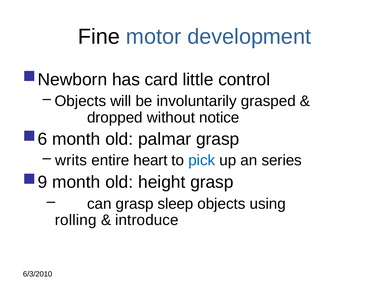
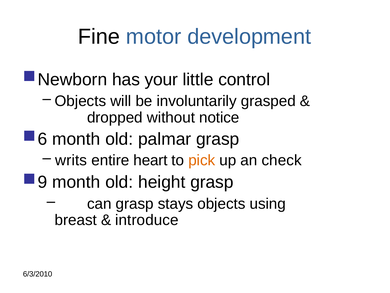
card: card -> your
pick colour: blue -> orange
series: series -> check
sleep: sleep -> stays
rolling: rolling -> breast
